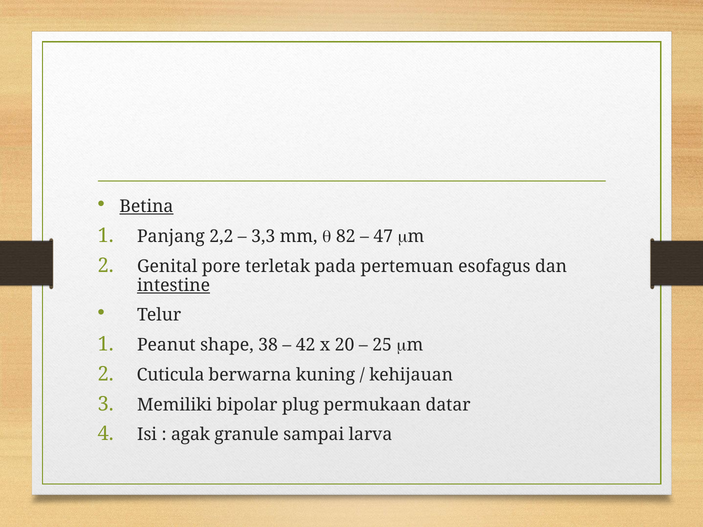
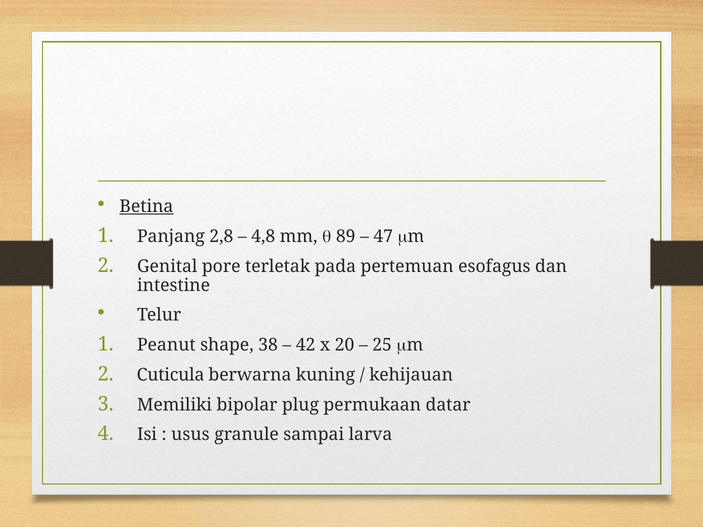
2,2: 2,2 -> 2,8
3,3: 3,3 -> 4,8
82: 82 -> 89
intestine underline: present -> none
agak: agak -> usus
